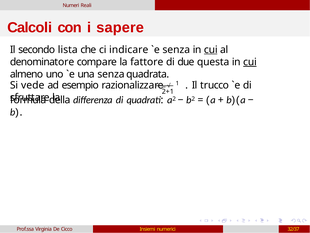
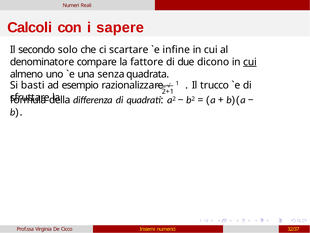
lista: lista -> solo
indicare: indicare -> scartare
senza at (176, 50): senza -> infine
cui at (211, 50) underline: present -> none
questa: questa -> dicono
vede: vede -> basti
